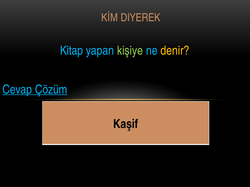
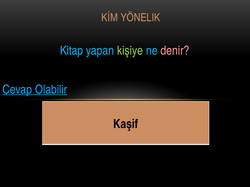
DIYEREK: DIYEREK -> YÖNELIK
denir colour: yellow -> pink
Çözüm: Çözüm -> Olabilir
